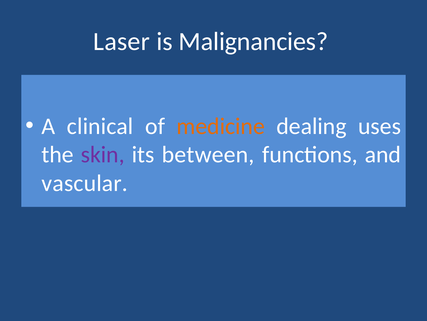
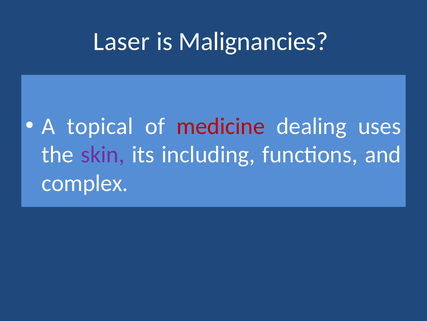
clinical: clinical -> topical
medicine colour: orange -> red
between: between -> including
vascular: vascular -> complex
